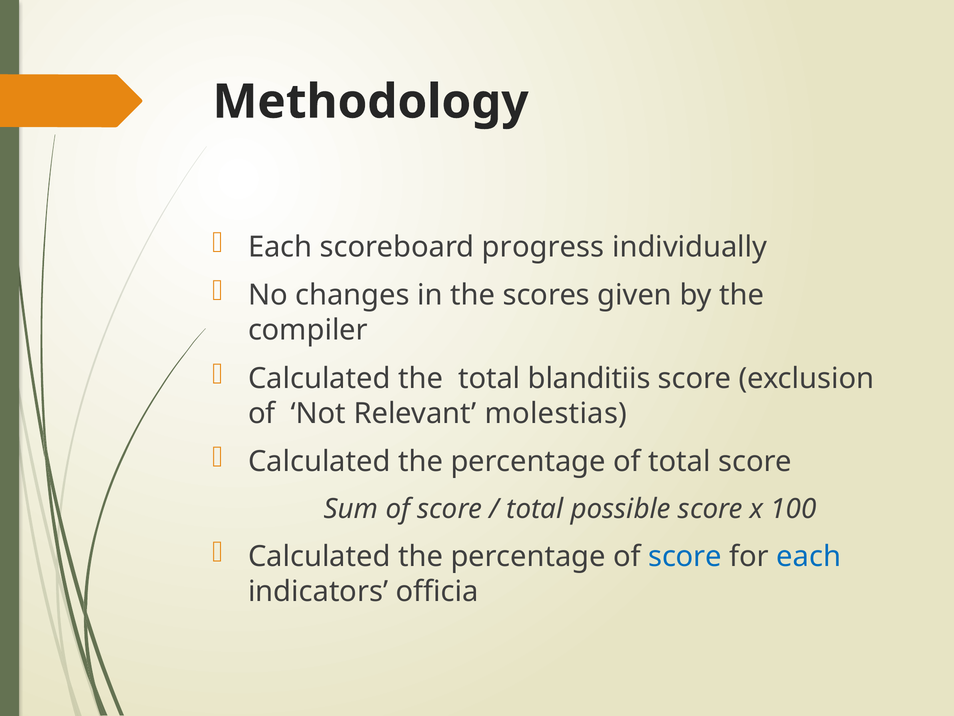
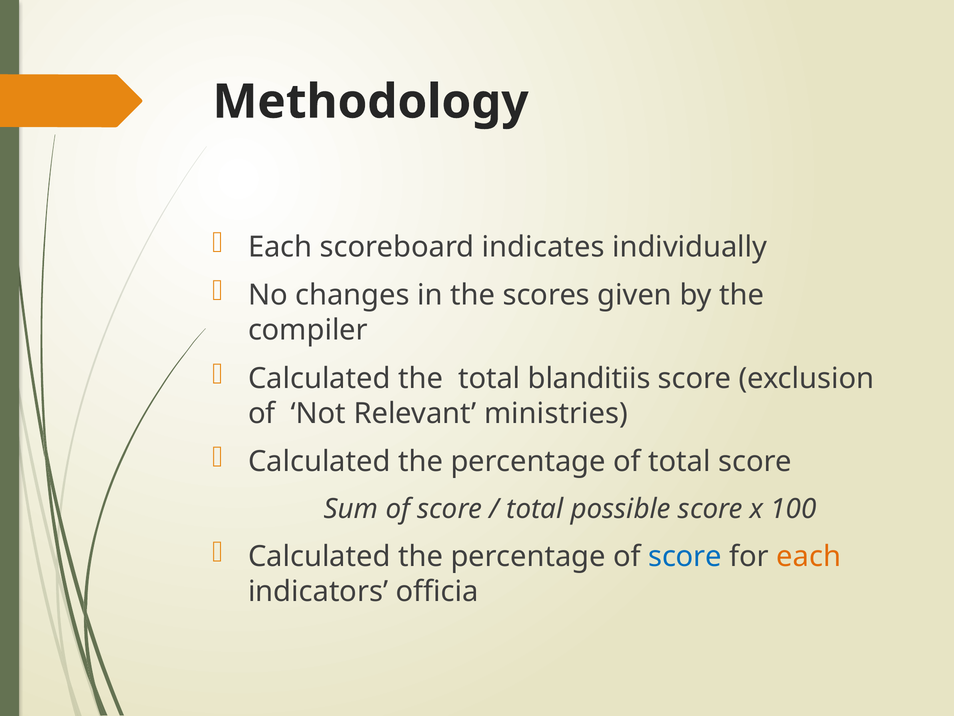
progress: progress -> indicates
molestias: molestias -> ministries
each at (809, 556) colour: blue -> orange
